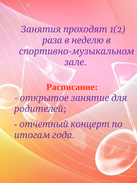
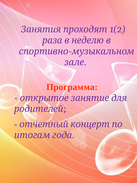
Расписание: Расписание -> Программа
